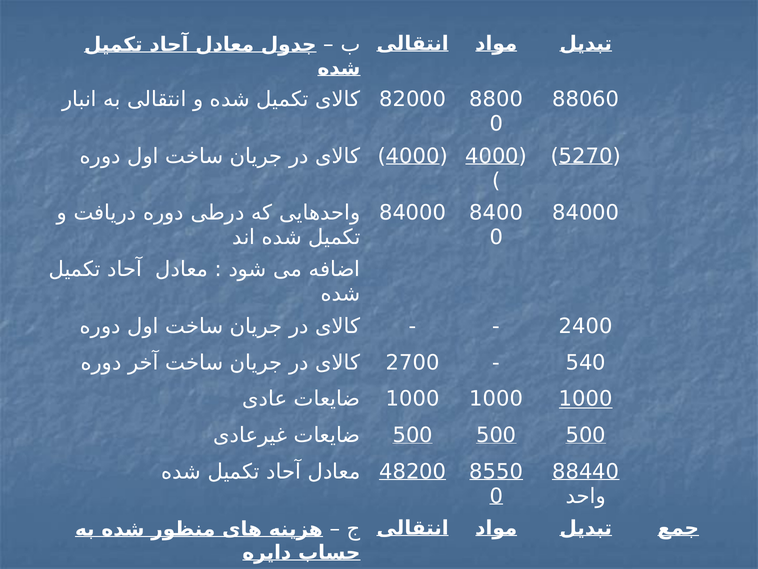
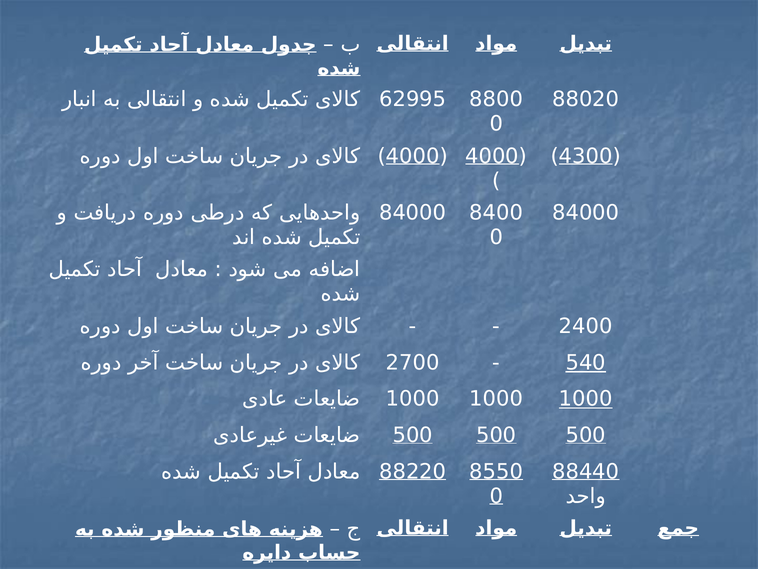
82000: 82000 -> 62995
88060: 88060 -> 88020
5270: 5270 -> 4300
540 underline: none -> present
48200: 48200 -> 88220
